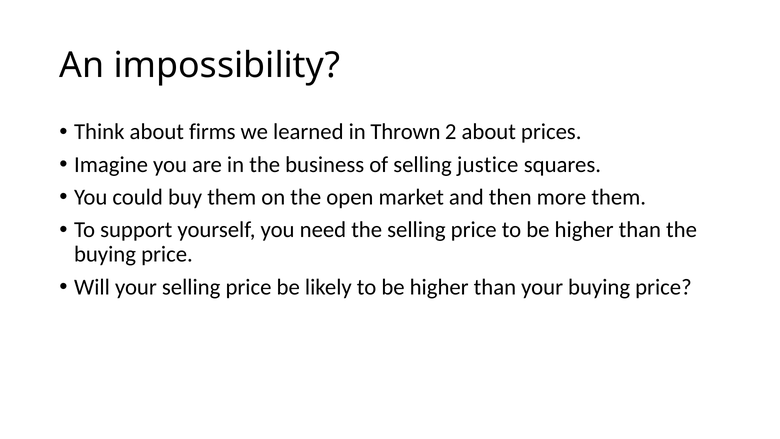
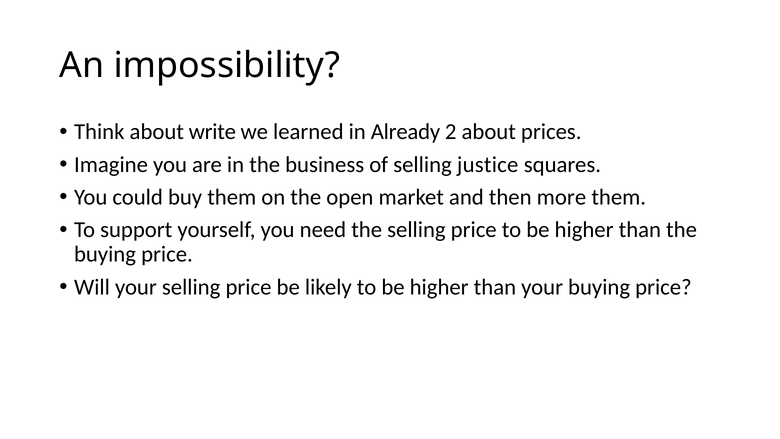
firms: firms -> write
Thrown: Thrown -> Already
